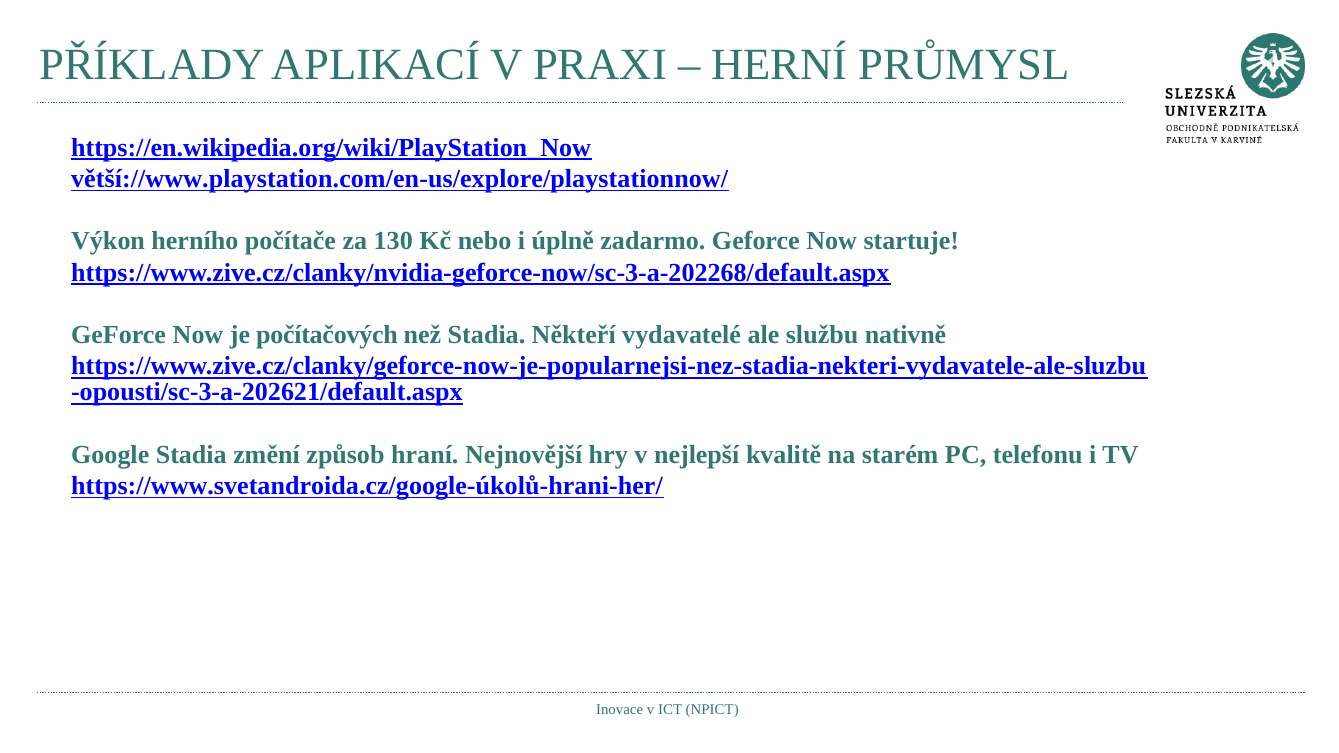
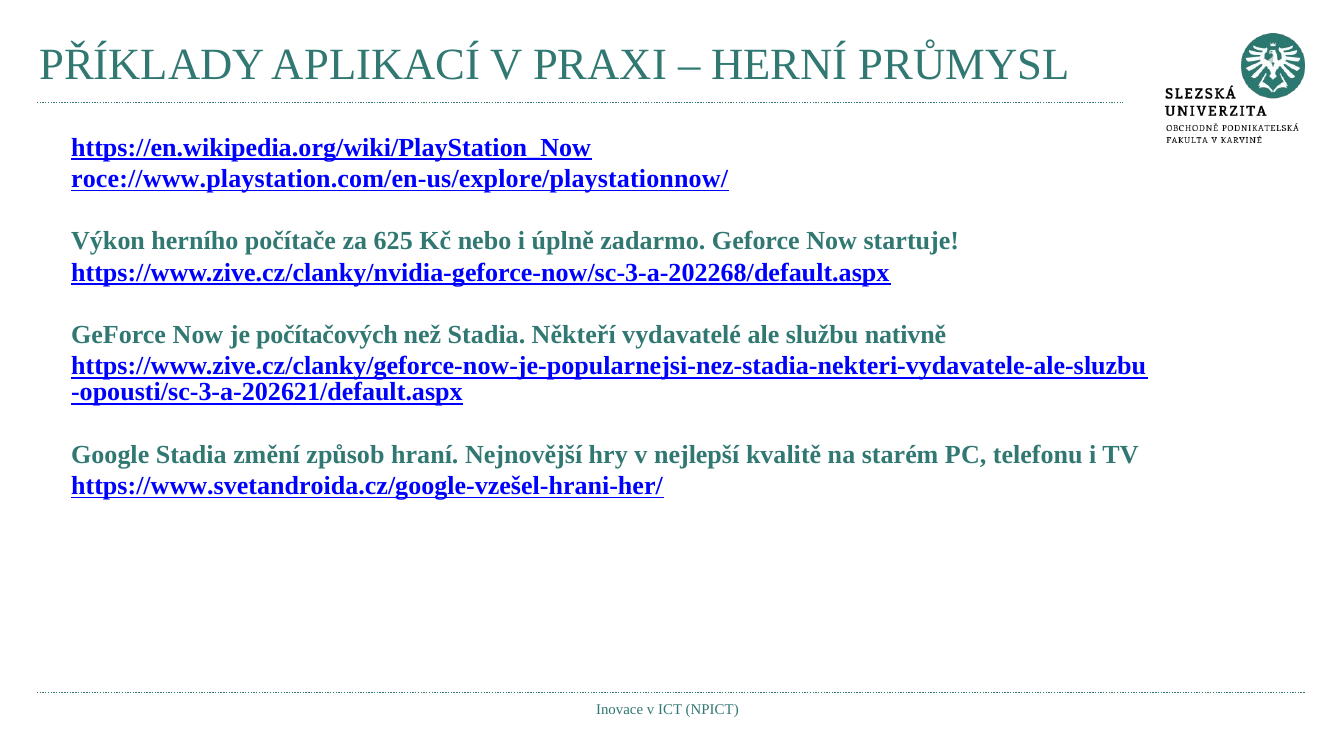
větší://www.playstation.com/en-us/explore/playstationnow/: větší://www.playstation.com/en-us/explore/playstationnow/ -> roce://www.playstation.com/en-us/explore/playstationnow/
130: 130 -> 625
https://www.svetandroida.cz/google-úkolů-hrani-her/: https://www.svetandroida.cz/google-úkolů-hrani-her/ -> https://www.svetandroida.cz/google-vzešel-hrani-her/
